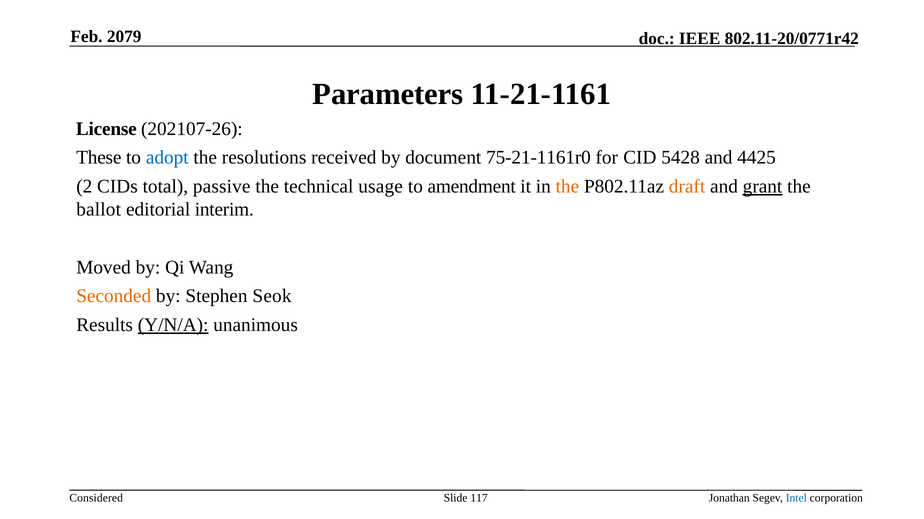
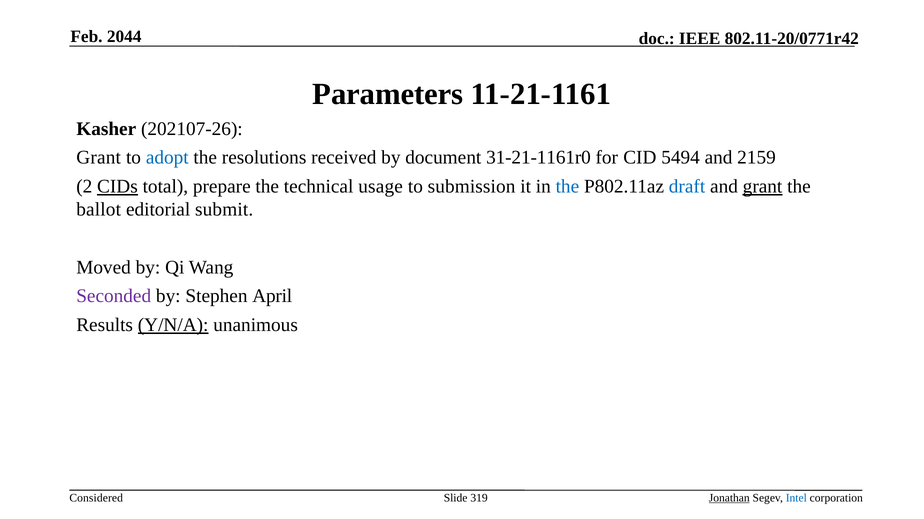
2079: 2079 -> 2044
License: License -> Kasher
These at (99, 158): These -> Grant
75-21-1161r0: 75-21-1161r0 -> 31-21-1161r0
5428: 5428 -> 5494
4425: 4425 -> 2159
CIDs underline: none -> present
passive: passive -> prepare
amendment: amendment -> submission
the at (567, 187) colour: orange -> blue
draft colour: orange -> blue
interim: interim -> submit
Seconded colour: orange -> purple
Seok: Seok -> April
117: 117 -> 319
Jonathan underline: none -> present
